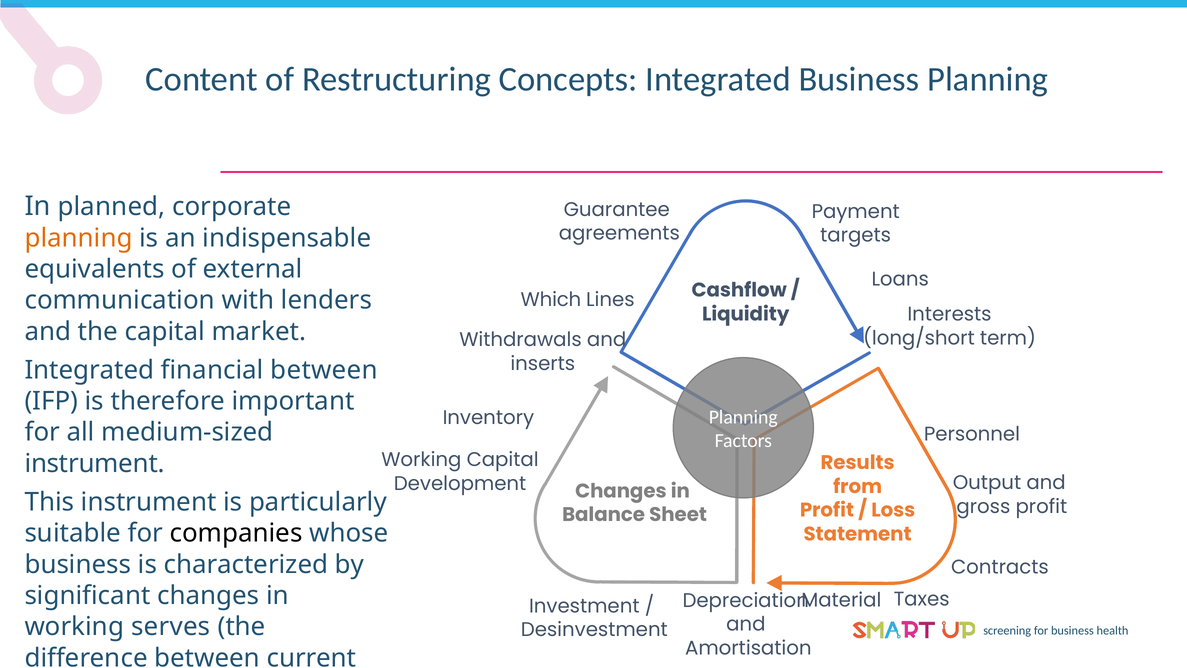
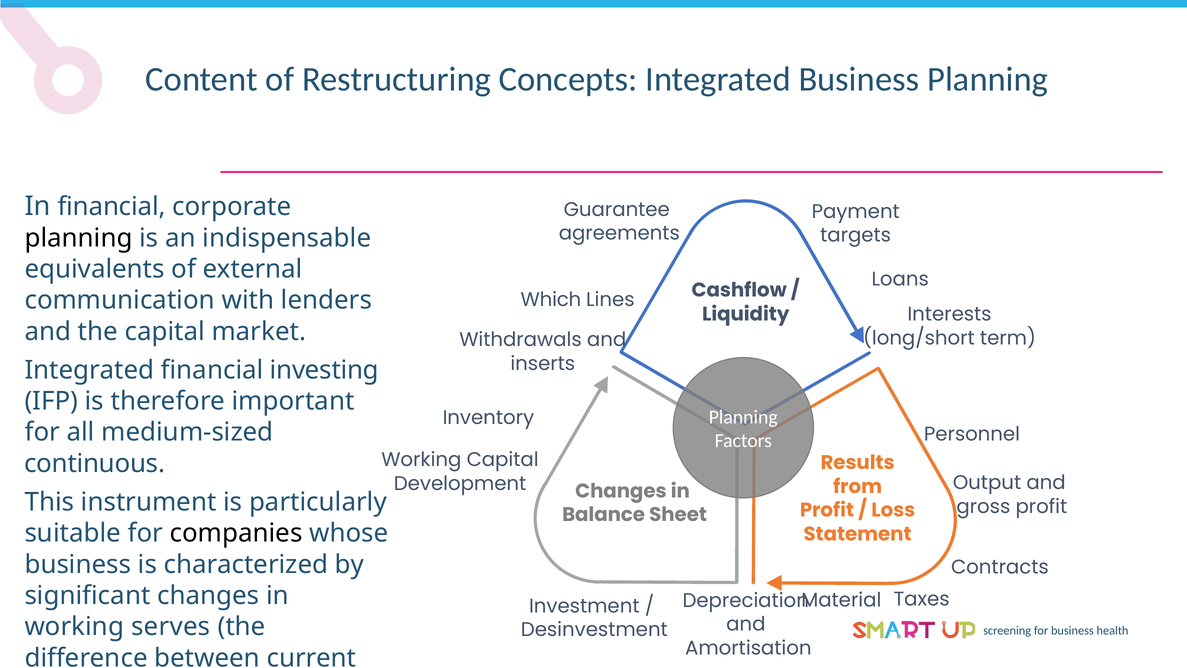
In planned: planned -> financial
planning at (79, 238) colour: orange -> black
financial between: between -> investing
instrument at (95, 463): instrument -> continuous
